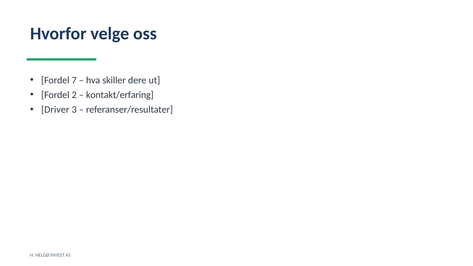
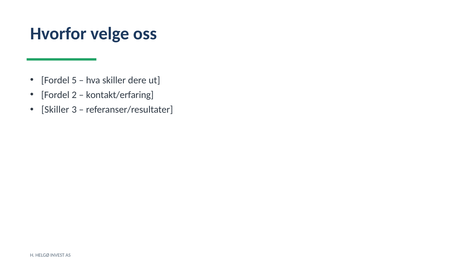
7: 7 -> 5
Driver at (55, 110): Driver -> Skiller
